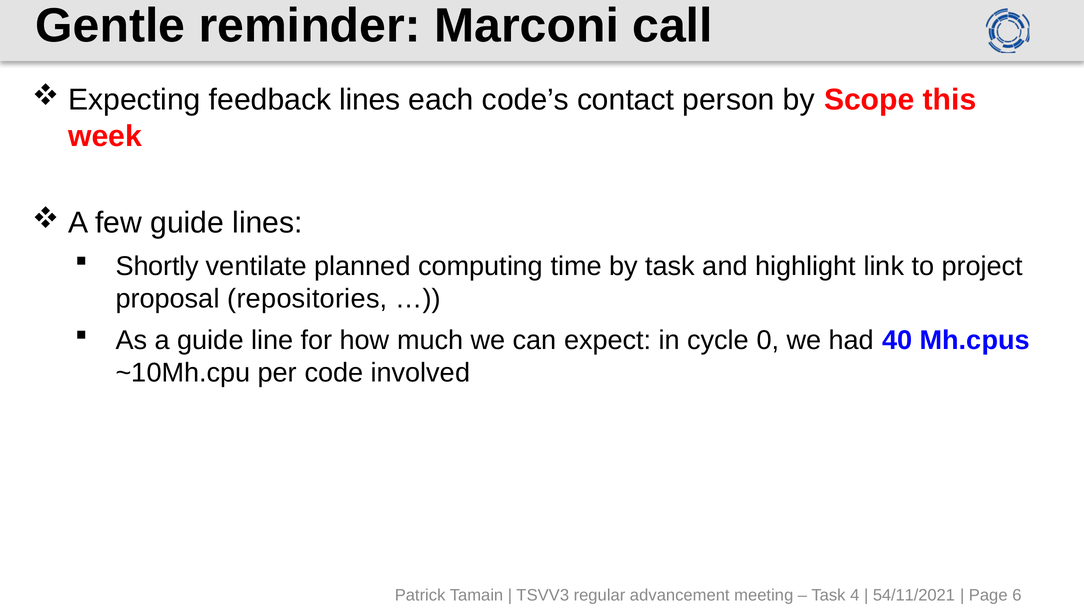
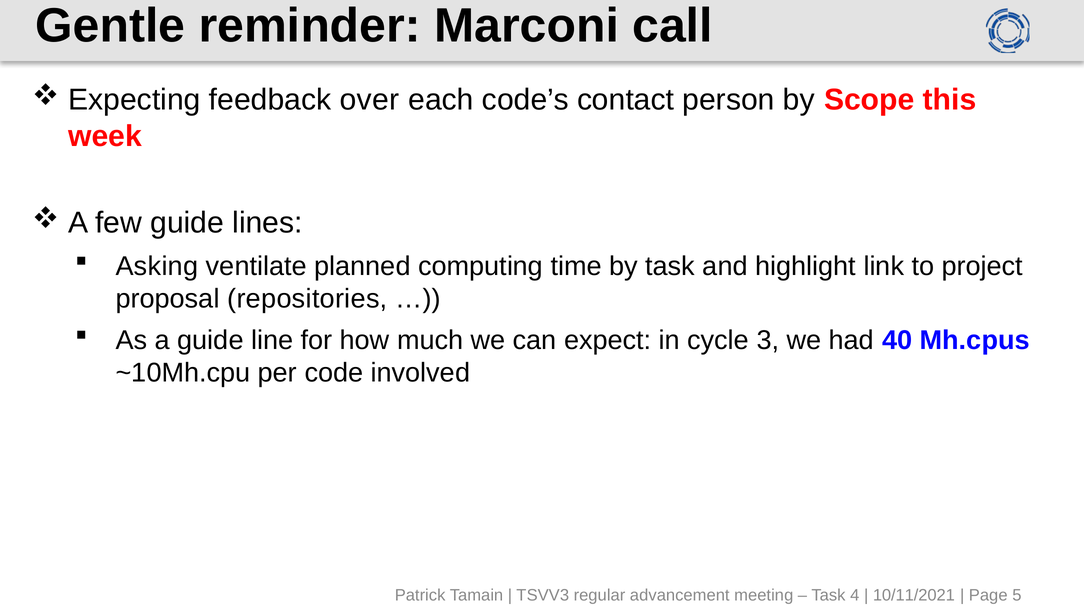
feedback lines: lines -> over
Shortly: Shortly -> Asking
0: 0 -> 3
54/11/2021: 54/11/2021 -> 10/11/2021
6: 6 -> 5
